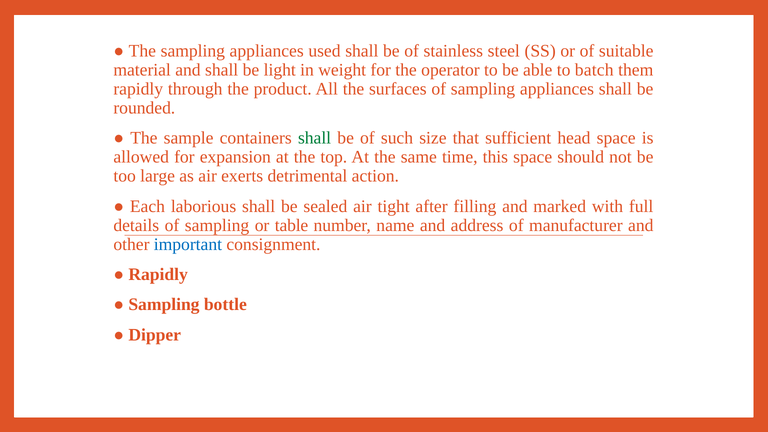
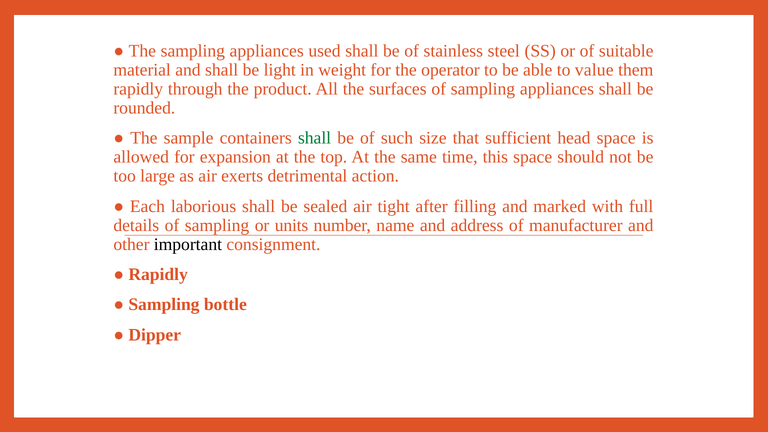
batch: batch -> value
table: table -> units
important colour: blue -> black
